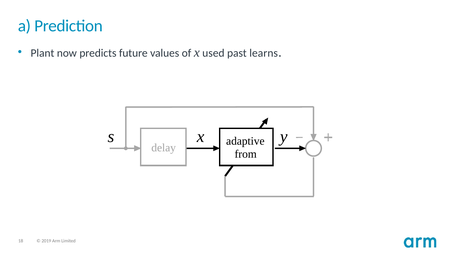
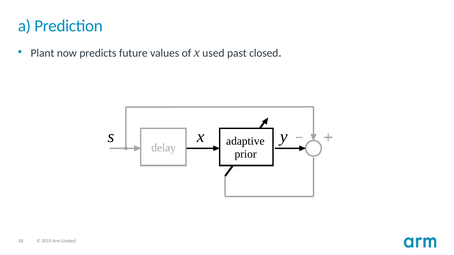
learns: learns -> closed
from: from -> prior
